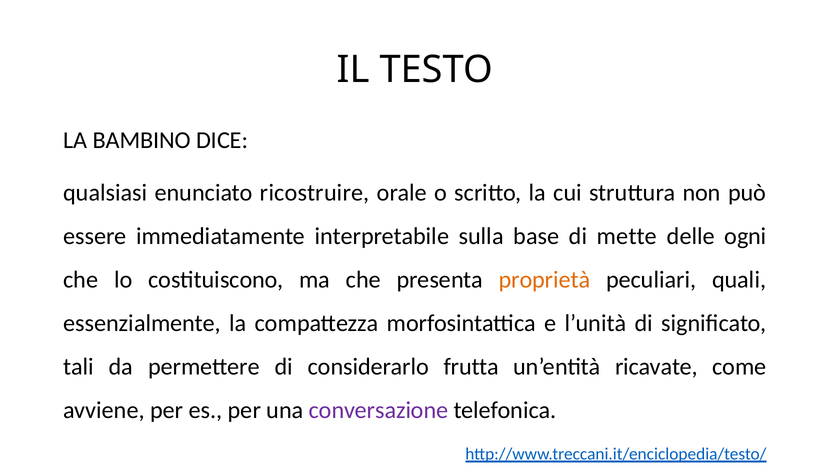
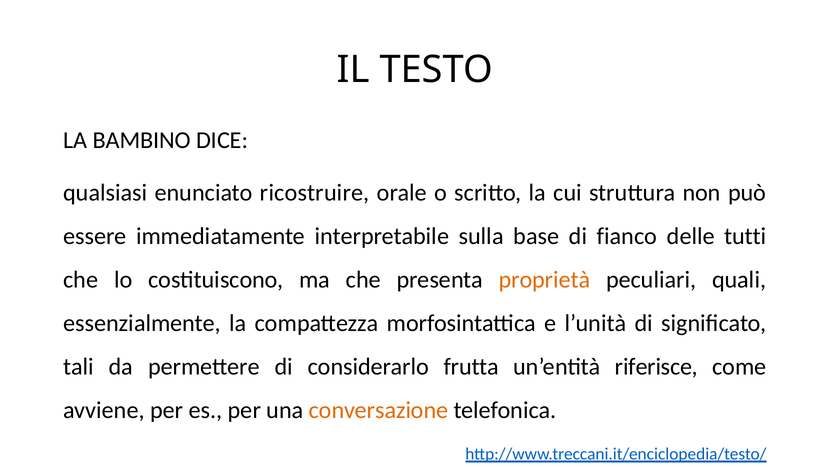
mette: mette -> fianco
ogni: ogni -> tutti
ricavate: ricavate -> riferisce
conversazione colour: purple -> orange
